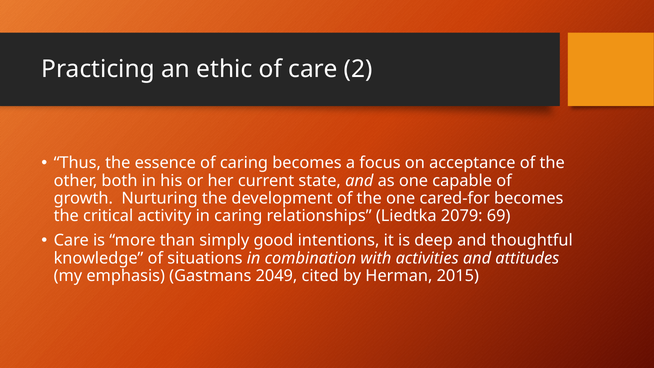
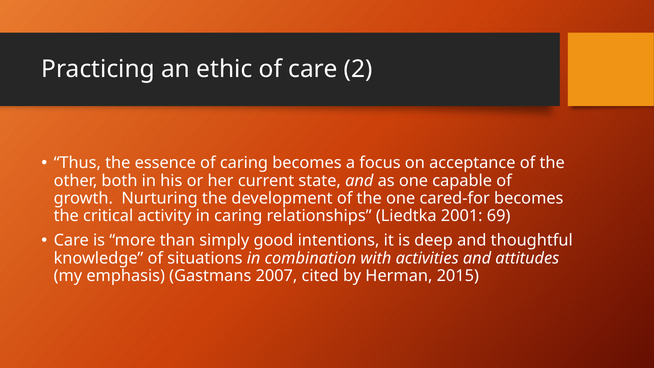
2079: 2079 -> 2001
2049: 2049 -> 2007
